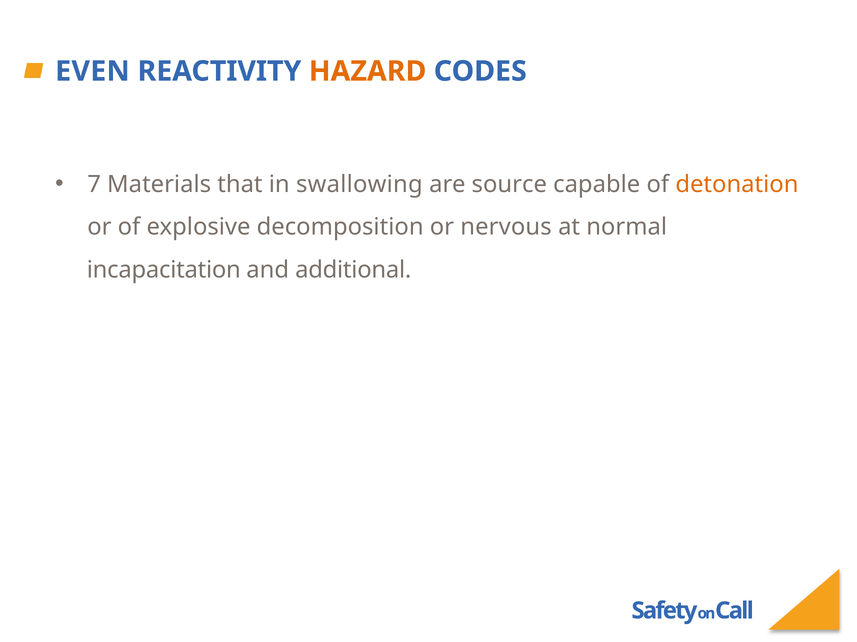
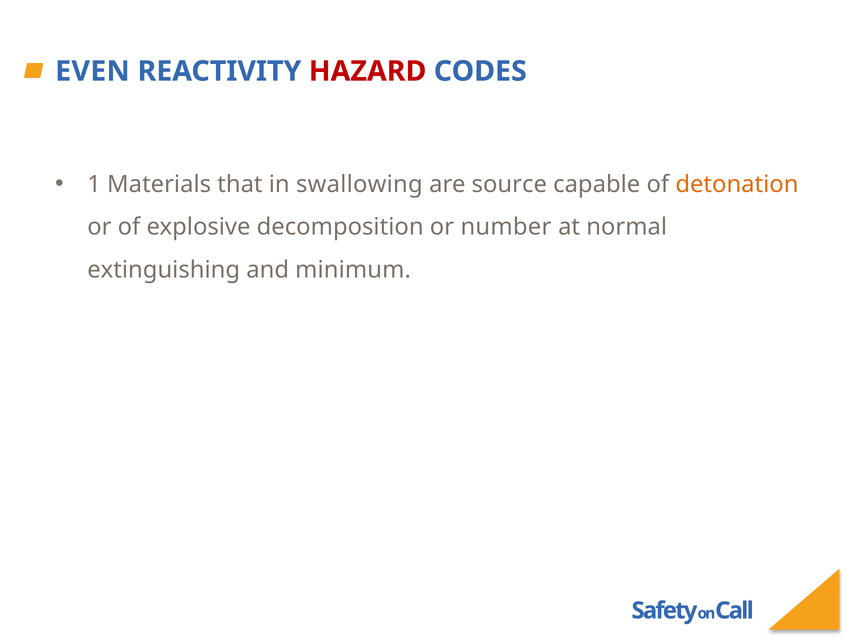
HAZARD colour: orange -> red
7: 7 -> 1
nervous: nervous -> number
incapacitation: incapacitation -> extinguishing
additional: additional -> minimum
